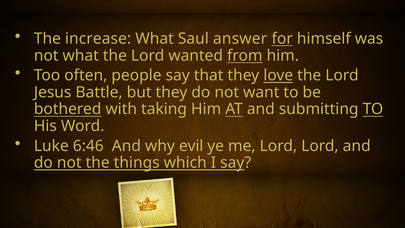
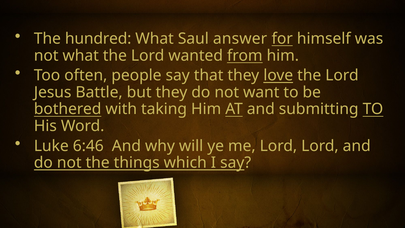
increase: increase -> hundred
evil: evil -> will
